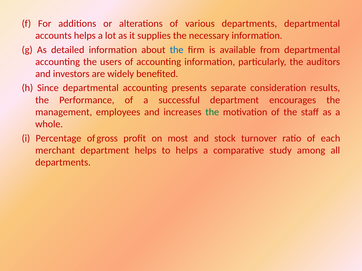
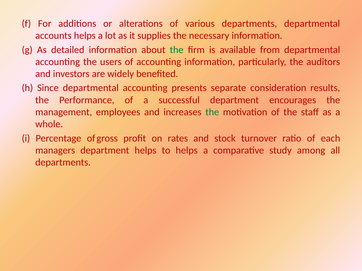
the at (177, 50) colour: blue -> green
most: most -> rates
merchant: merchant -> managers
